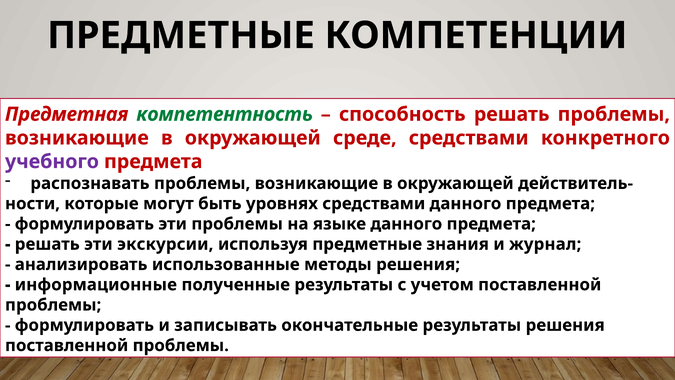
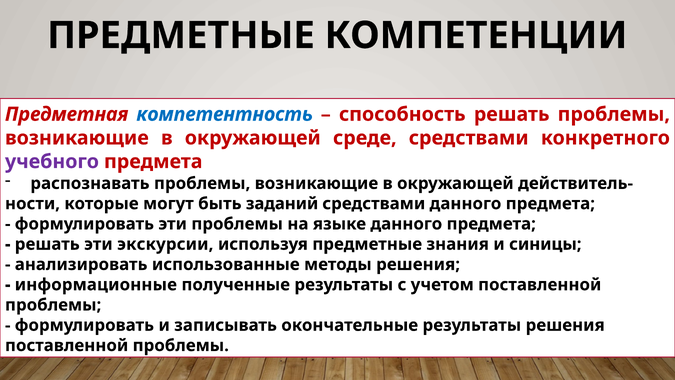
компетентность colour: green -> blue
уровнях: уровнях -> заданий
журнал: журнал -> синицы
